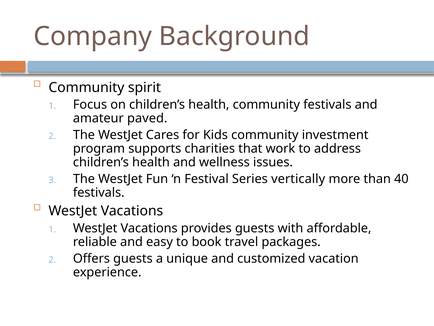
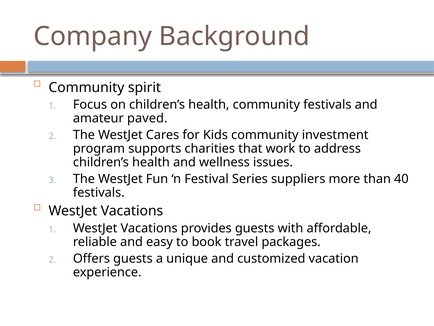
vertically: vertically -> suppliers
